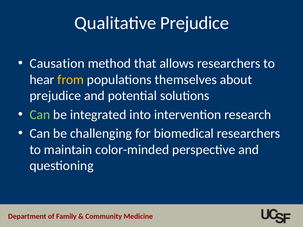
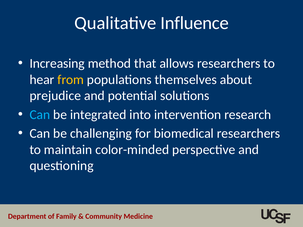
Qualitative Prejudice: Prejudice -> Influence
Causation: Causation -> Increasing
Can at (40, 115) colour: light green -> light blue
